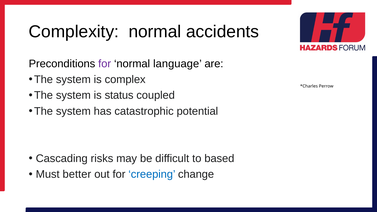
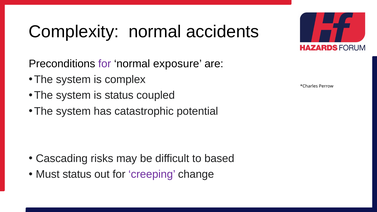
language: language -> exposure
Must better: better -> status
creeping colour: blue -> purple
